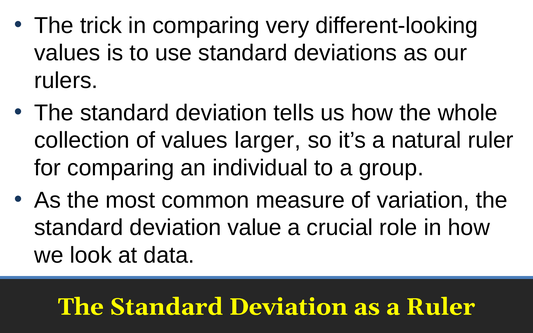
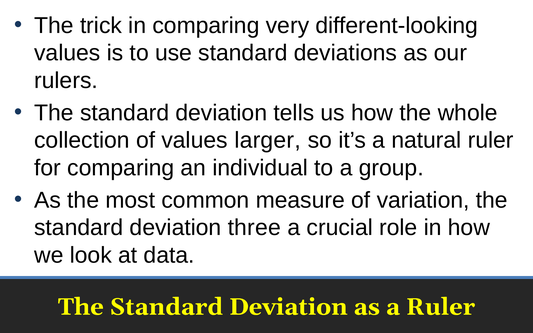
value: value -> three
